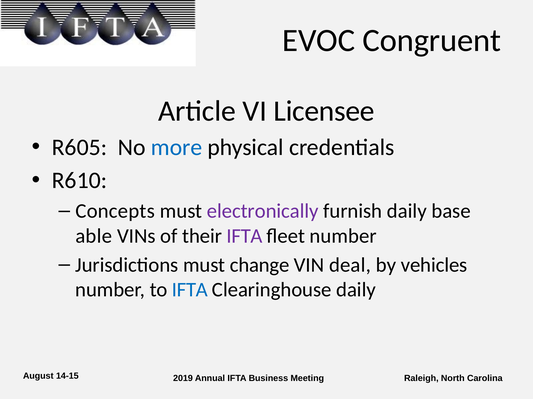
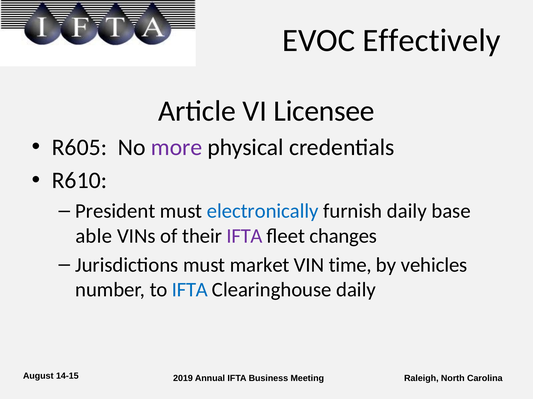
Congruent: Congruent -> Effectively
more colour: blue -> purple
Concepts: Concepts -> President
electronically colour: purple -> blue
fleet number: number -> changes
change: change -> market
deal: deal -> time
